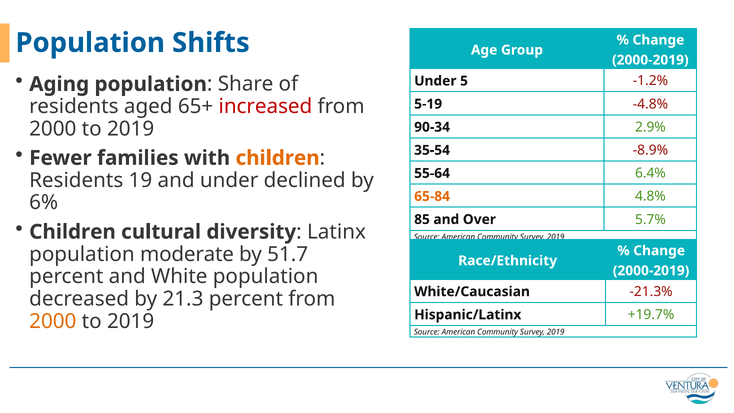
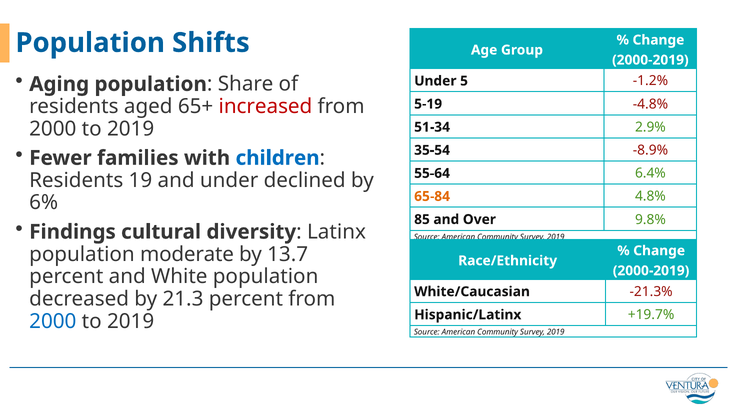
90-34: 90-34 -> 51-34
children at (278, 158) colour: orange -> blue
5.7%: 5.7% -> 9.8%
Children at (73, 232): Children -> Findings
51.7: 51.7 -> 13.7
2000 at (53, 321) colour: orange -> blue
